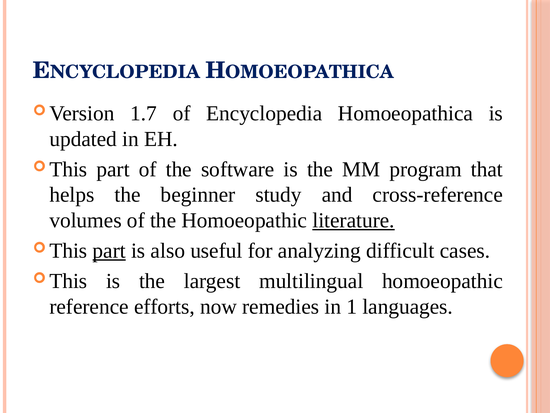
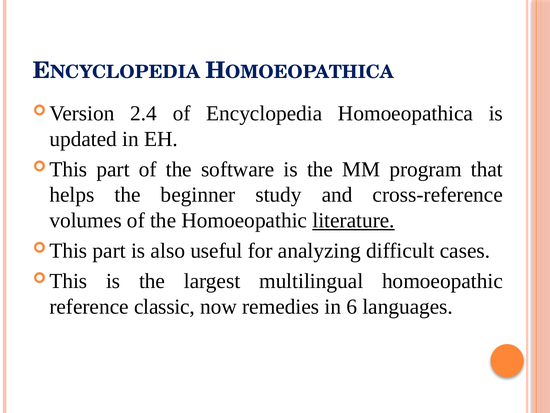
1.7: 1.7 -> 2.4
part at (109, 251) underline: present -> none
efforts: efforts -> classic
1: 1 -> 6
